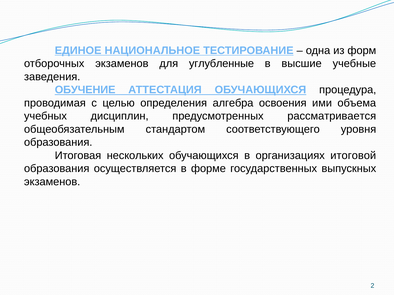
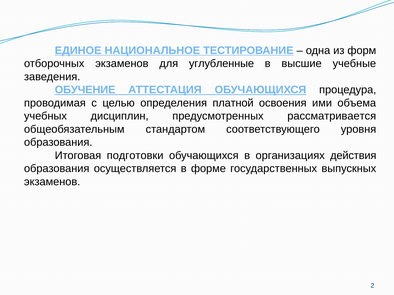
алгебра: алгебра -> платной
нескольких: нескольких -> подготовки
итоговой: итоговой -> действия
